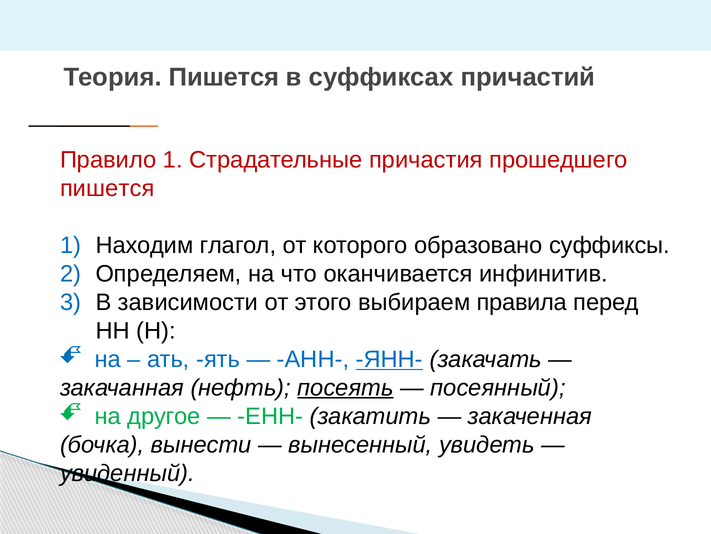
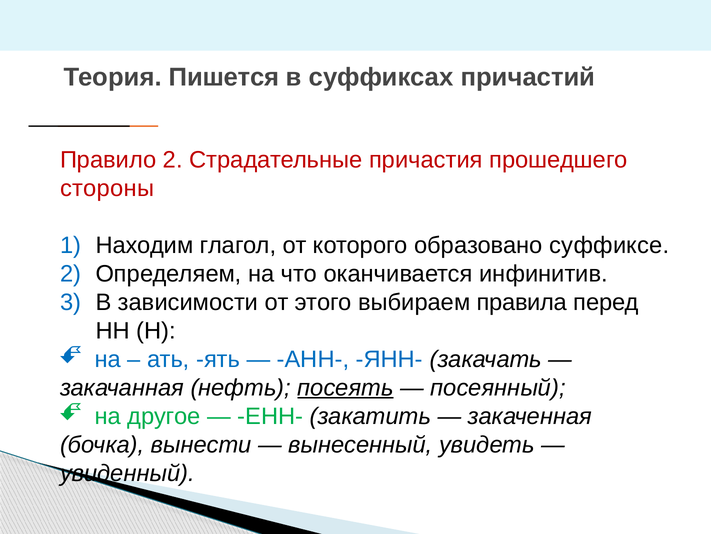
Правило 1: 1 -> 2
пишется at (107, 188): пишется -> стороны
суффиксы: суффиксы -> суффиксе
ЯНН- underline: present -> none
